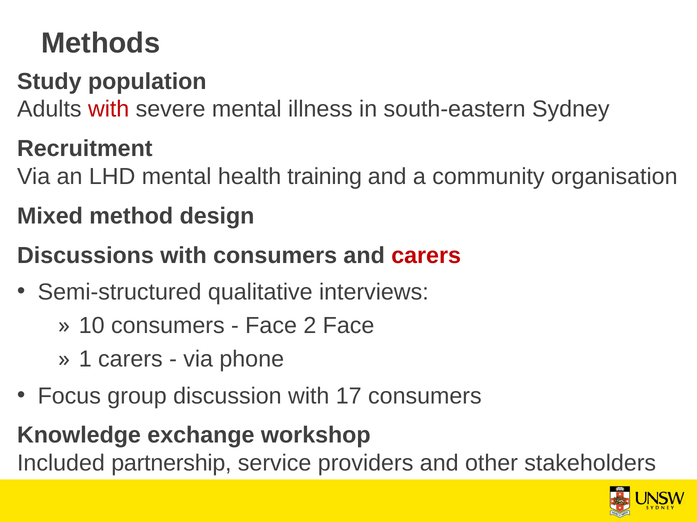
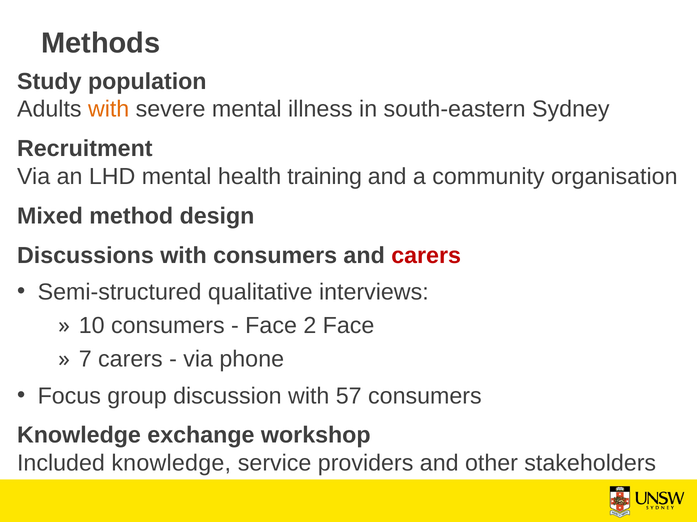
with at (109, 109) colour: red -> orange
1: 1 -> 7
17: 17 -> 57
Included partnership: partnership -> knowledge
